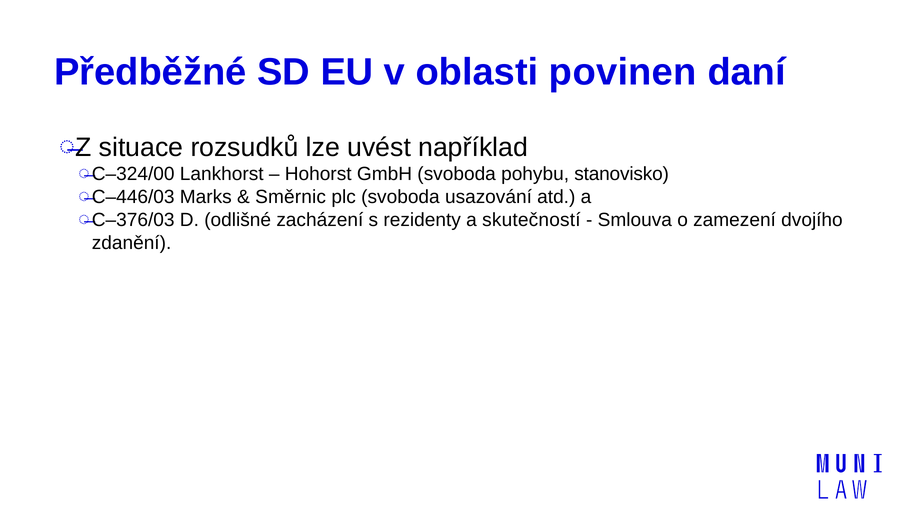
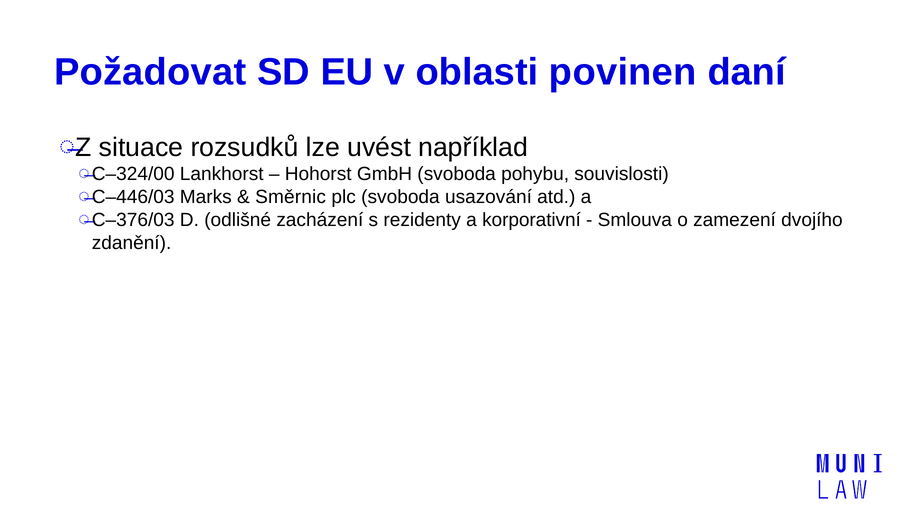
Předběžné: Předběžné -> Požadovat
stanovisko: stanovisko -> souvislosti
skutečností: skutečností -> korporativní
